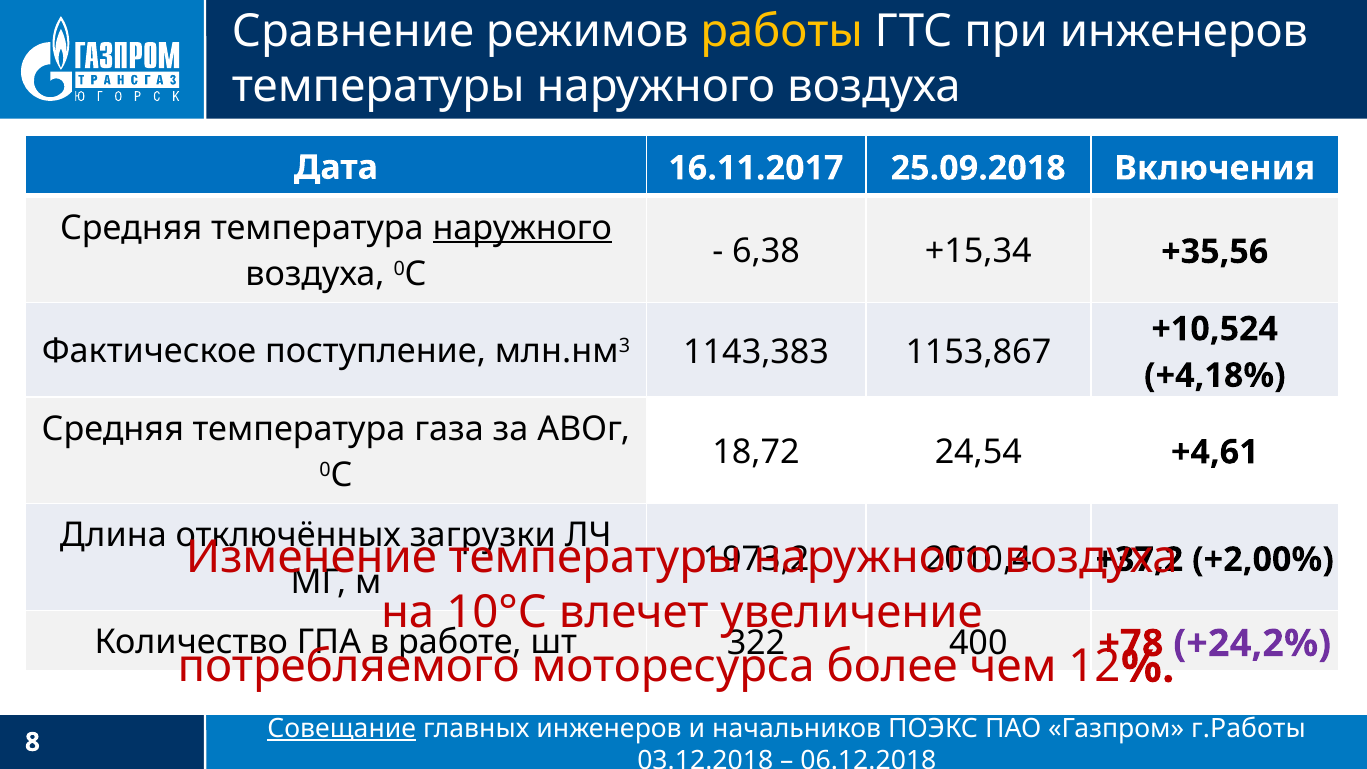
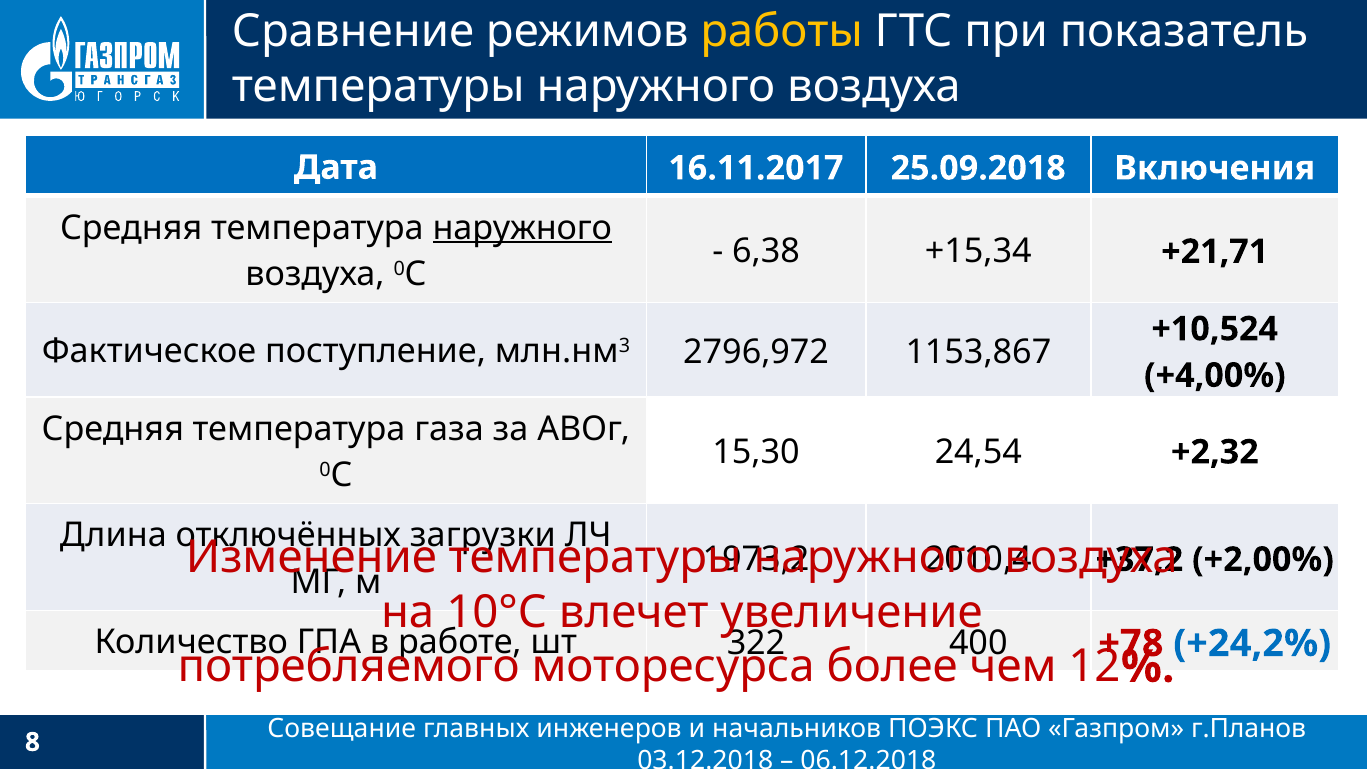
при инженеров: инженеров -> показатель
+35,56: +35,56 -> +21,71
1143,383: 1143,383 -> 2796,972
+4,18%: +4,18% -> +4,00%
18,72: 18,72 -> 15,30
+4,61: +4,61 -> +2,32
+24,2% colour: purple -> blue
Совещание underline: present -> none
г.Работы: г.Работы -> г.Планов
